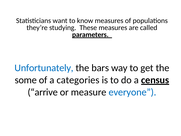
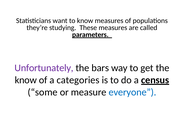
Unfortunately colour: blue -> purple
some at (26, 80): some -> know
arrive: arrive -> some
